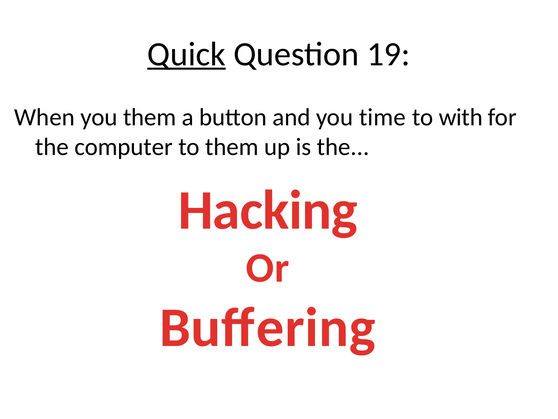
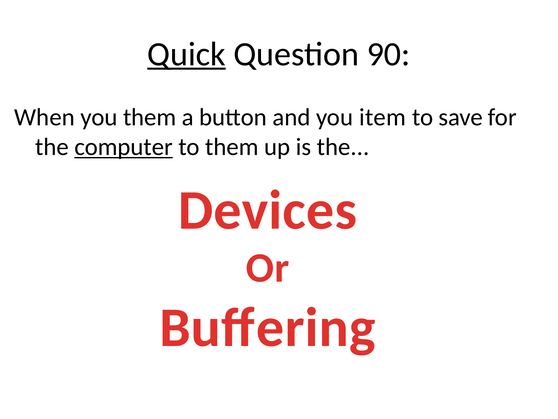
19: 19 -> 90
time: time -> item
with: with -> save
computer underline: none -> present
Hacking: Hacking -> Devices
